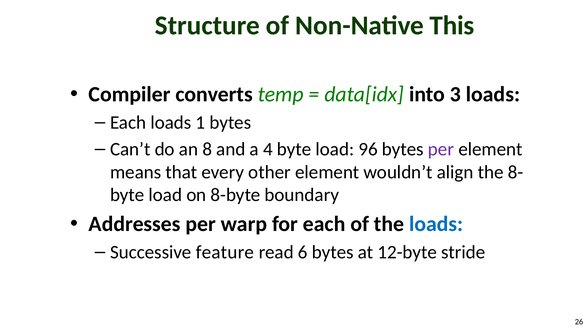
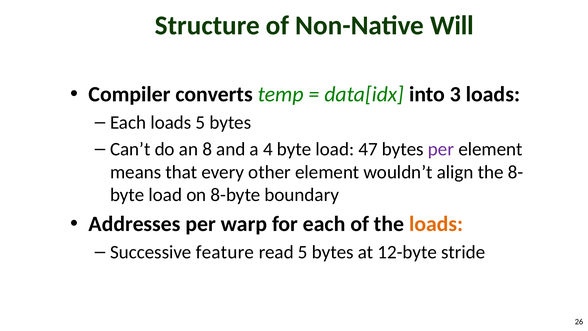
This: This -> Will
loads 1: 1 -> 5
96: 96 -> 47
loads at (436, 224) colour: blue -> orange
read 6: 6 -> 5
